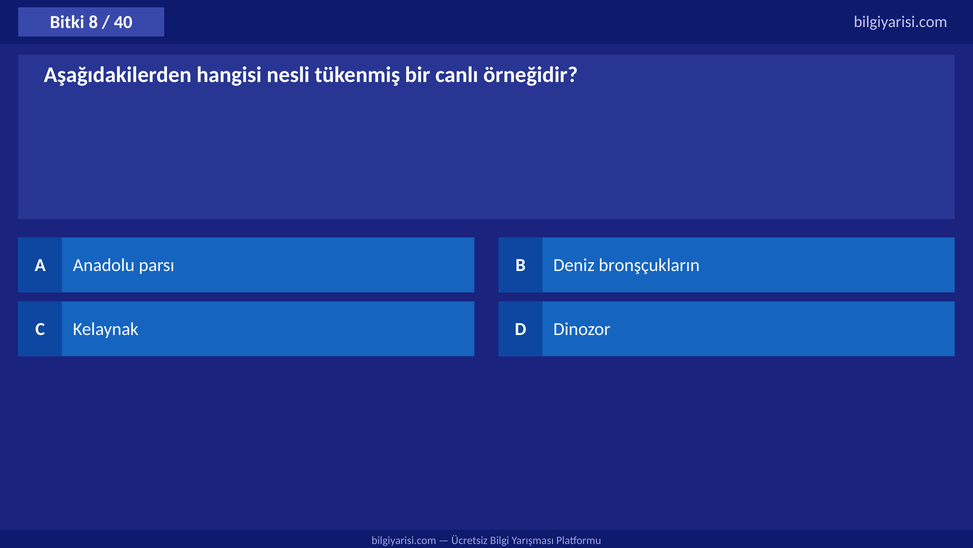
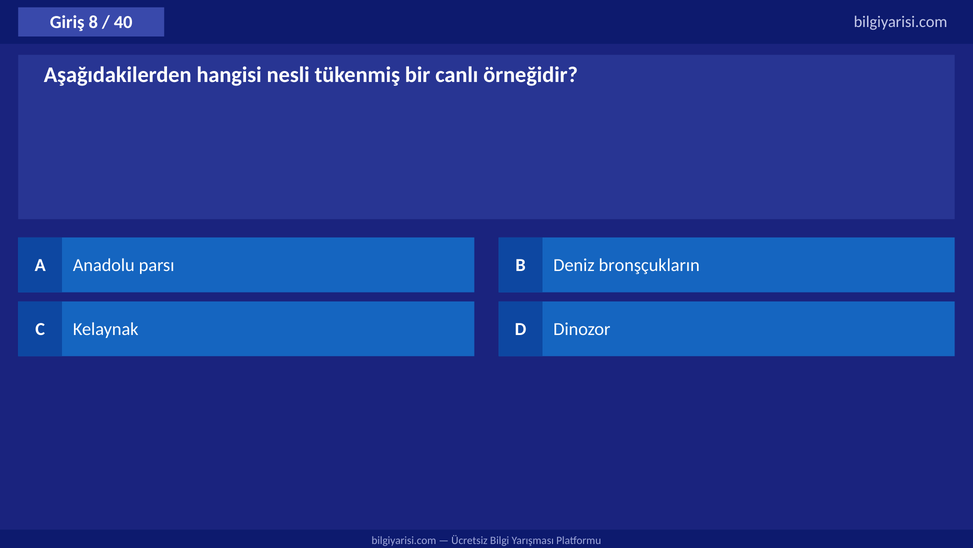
Bitki: Bitki -> Giriş
